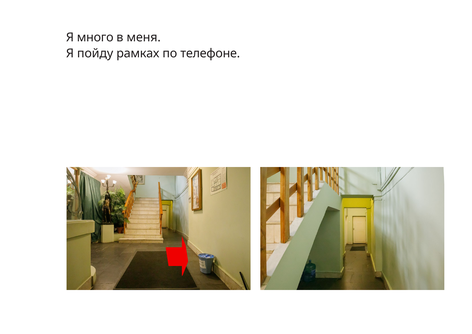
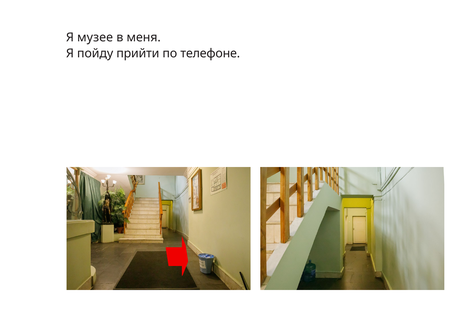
много: много -> музее
рамках: рамках -> прийти
